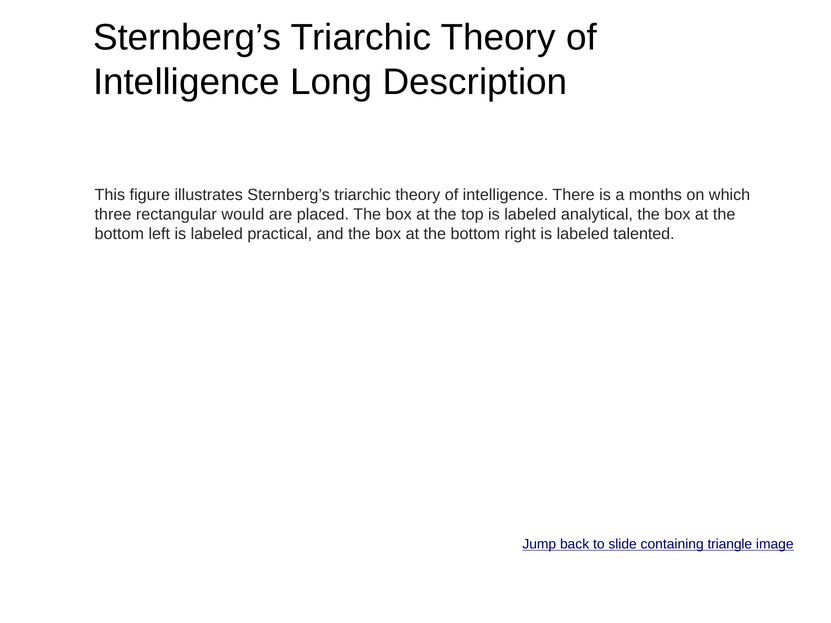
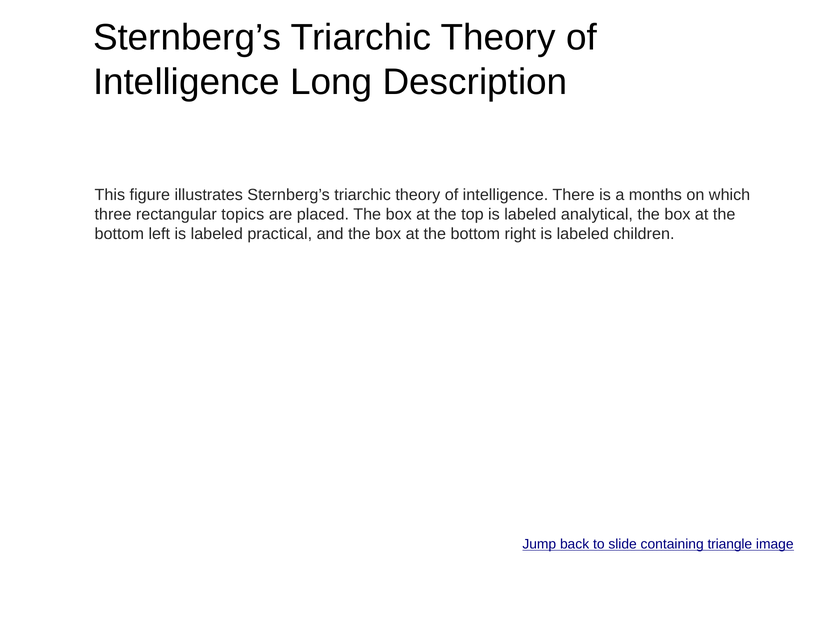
would: would -> topics
talented: talented -> children
